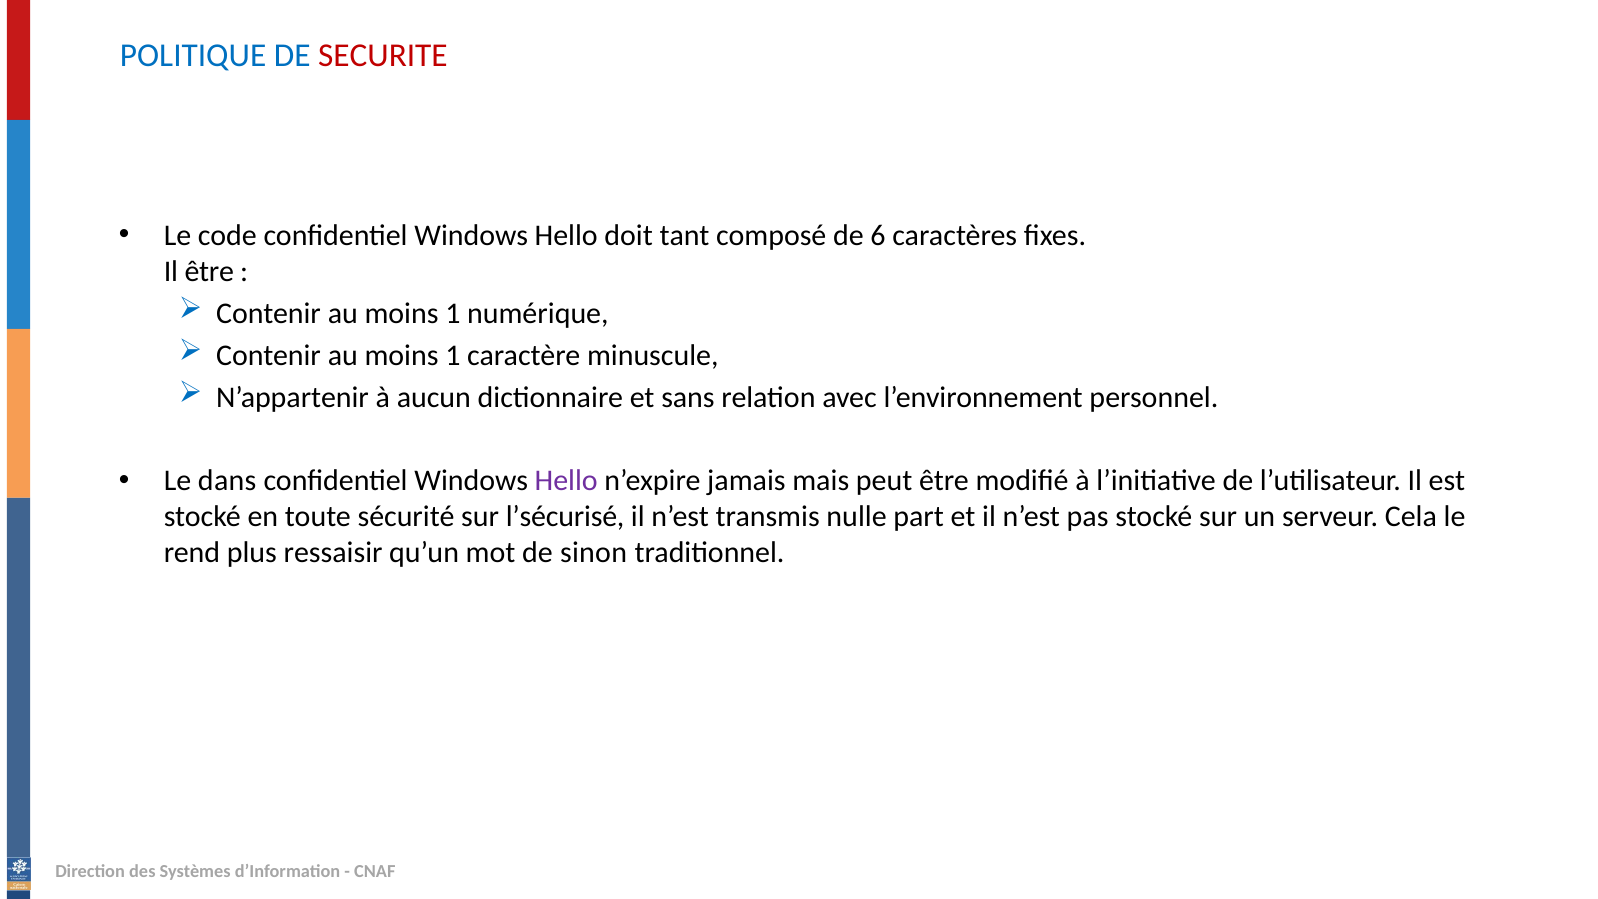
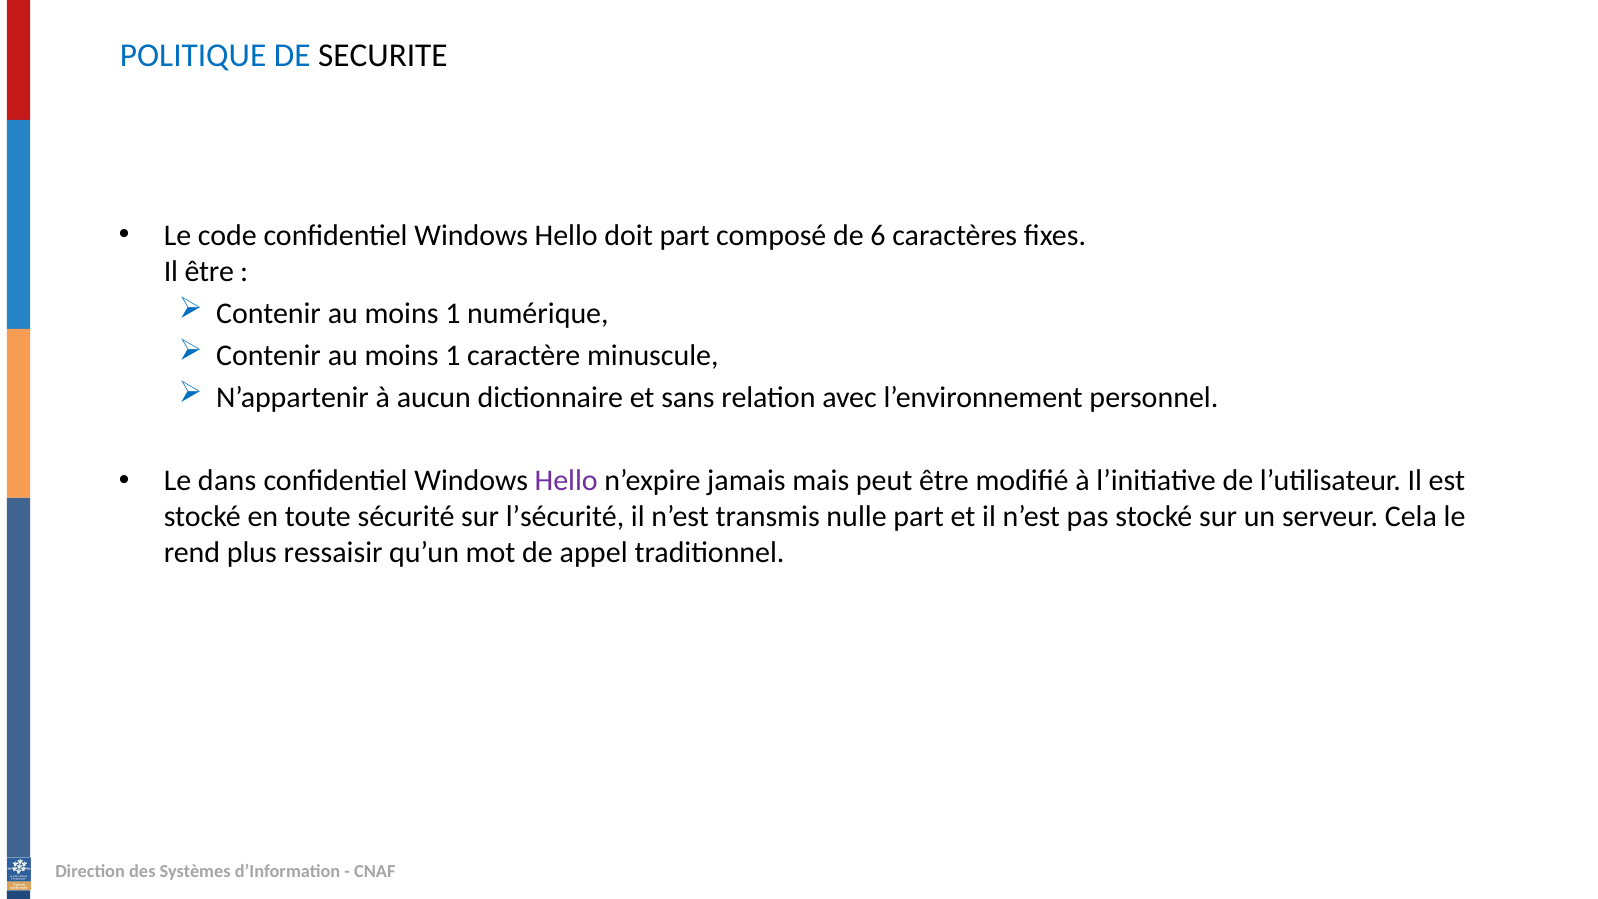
SECURITE colour: red -> black
doit tant: tant -> part
l’sécurisé: l’sécurisé -> l’sécurité
sinon: sinon -> appel
